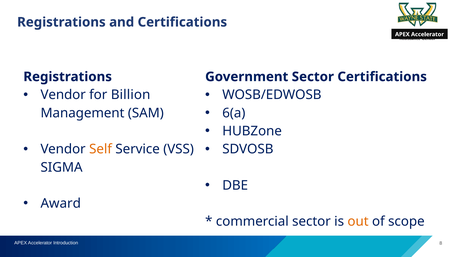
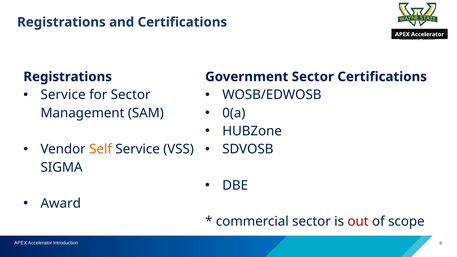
Vendor at (63, 95): Vendor -> Service
for Billion: Billion -> Sector
6(a: 6(a -> 0(a
out colour: orange -> red
